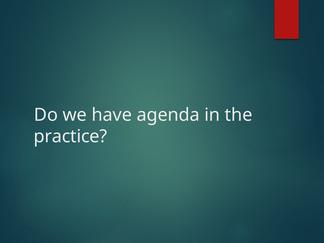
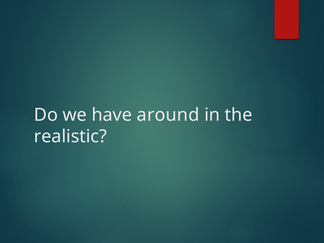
agenda: agenda -> around
practice: practice -> realistic
